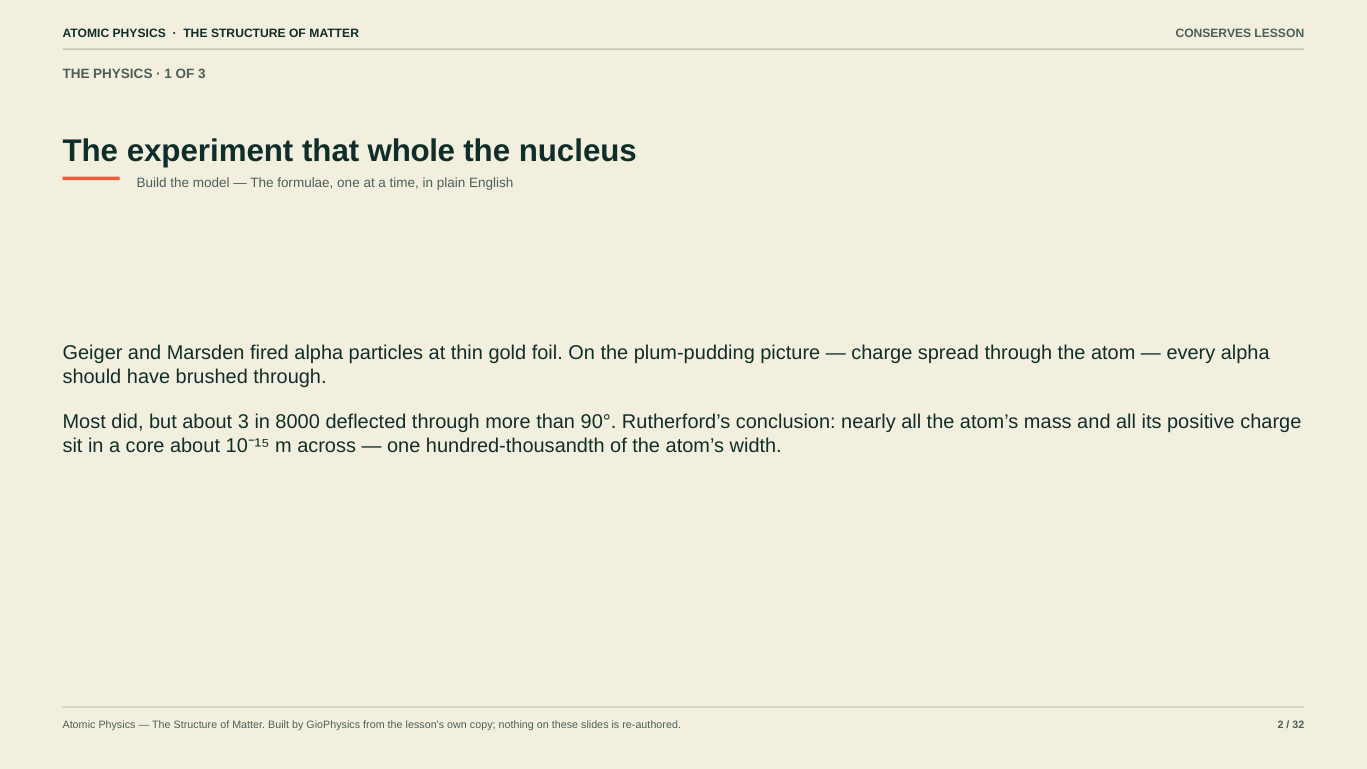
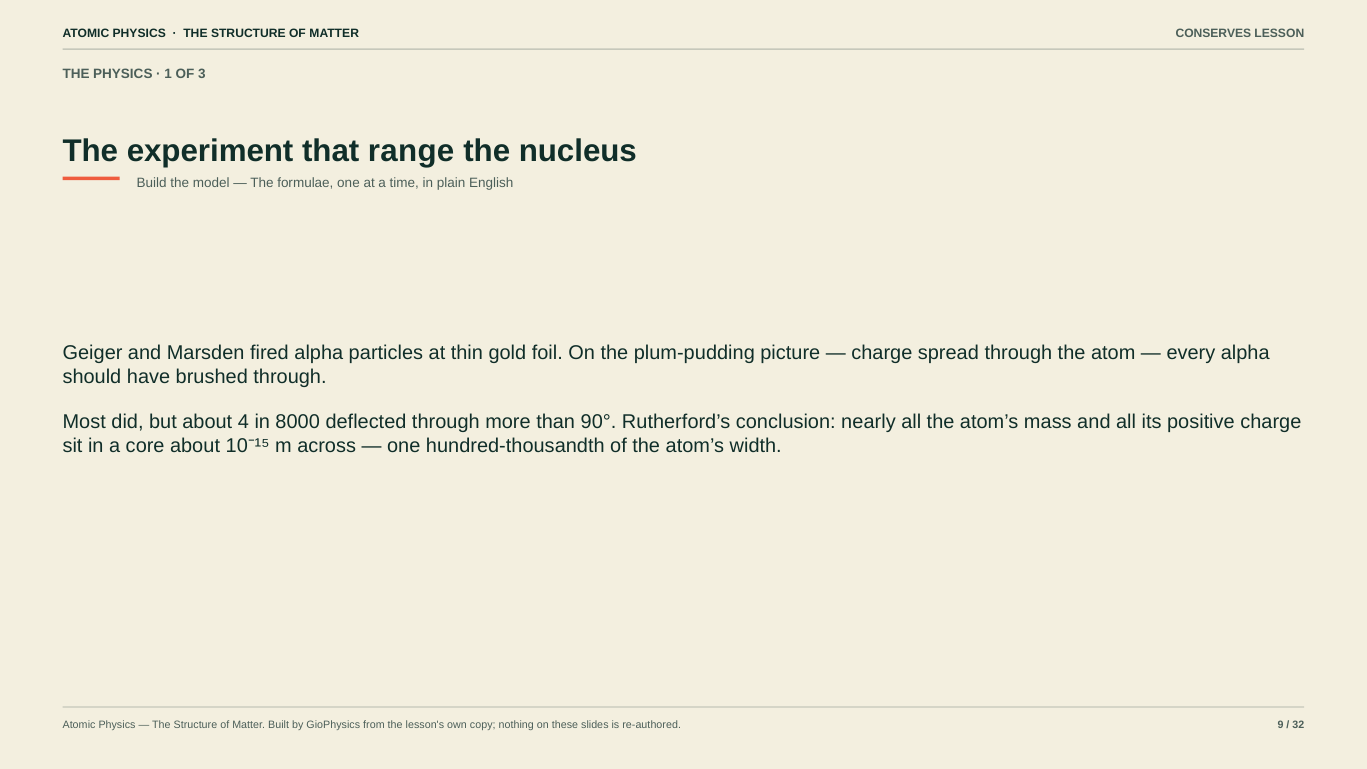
whole: whole -> range
about 3: 3 -> 4
2: 2 -> 9
